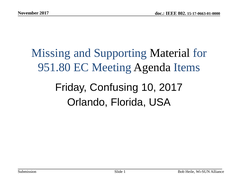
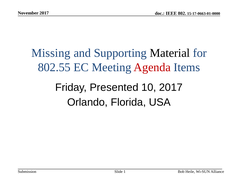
951.80: 951.80 -> 802.55
Agenda colour: black -> red
Confusing: Confusing -> Presented
